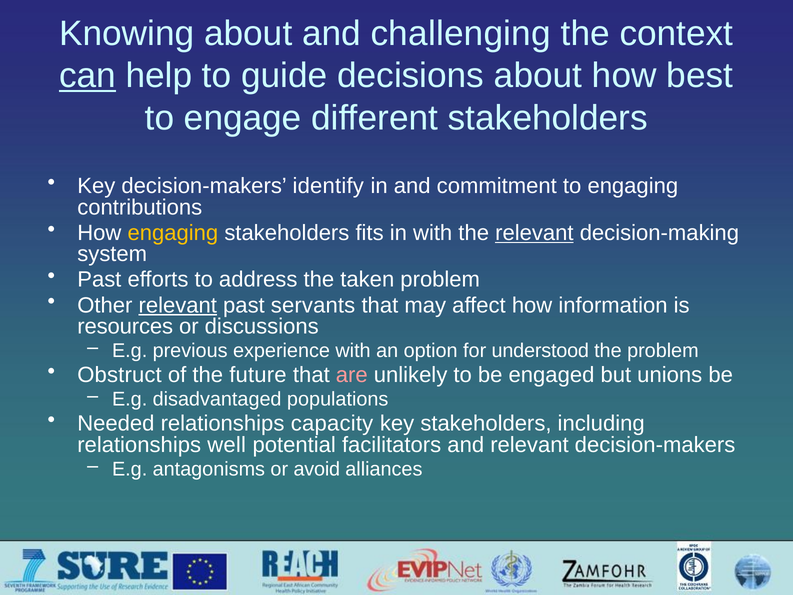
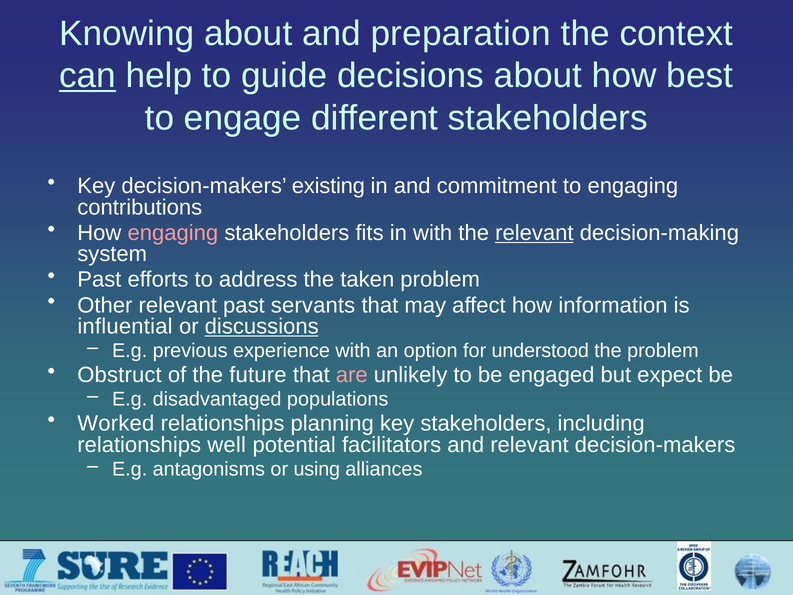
challenging: challenging -> preparation
identify: identify -> existing
engaging at (173, 233) colour: yellow -> pink
relevant at (178, 305) underline: present -> none
resources: resources -> influential
discussions underline: none -> present
unions: unions -> expect
Needed: Needed -> Worked
capacity: capacity -> planning
avoid: avoid -> using
